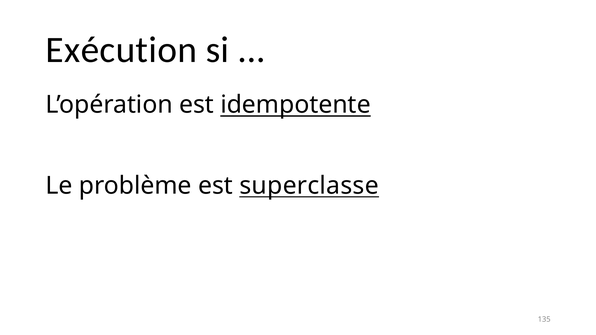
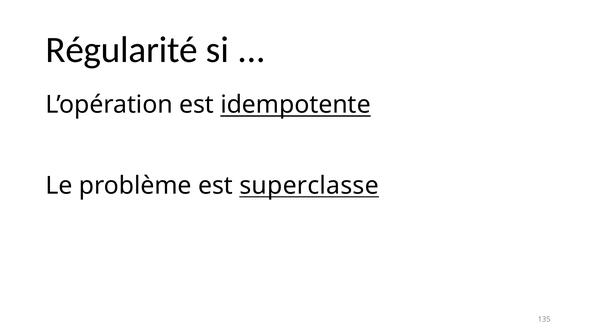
Exécution: Exécution -> Régularité
